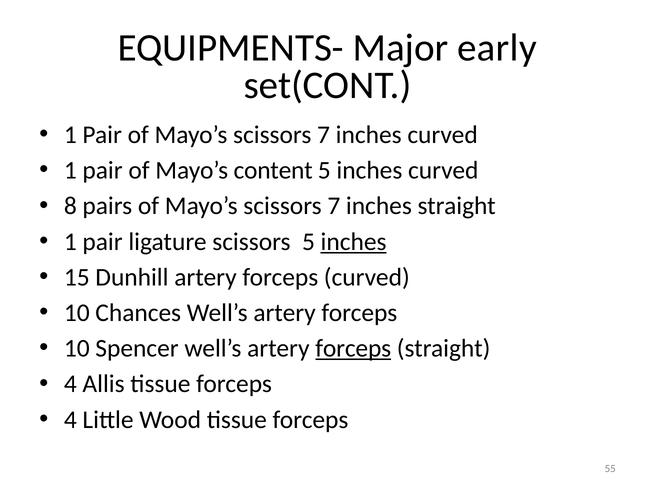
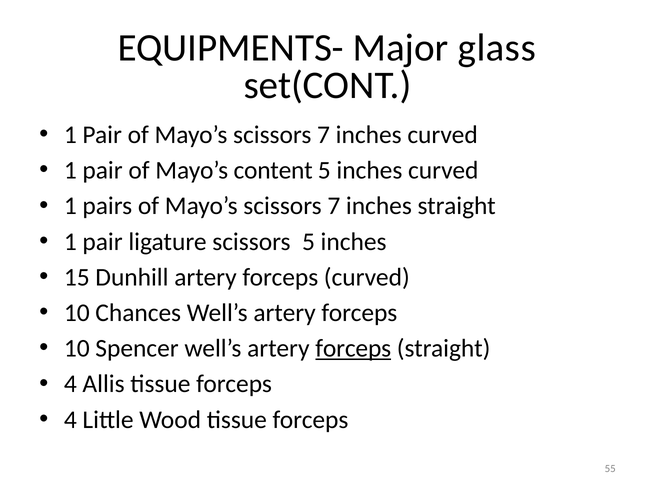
early: early -> glass
8 at (70, 206): 8 -> 1
inches at (354, 242) underline: present -> none
